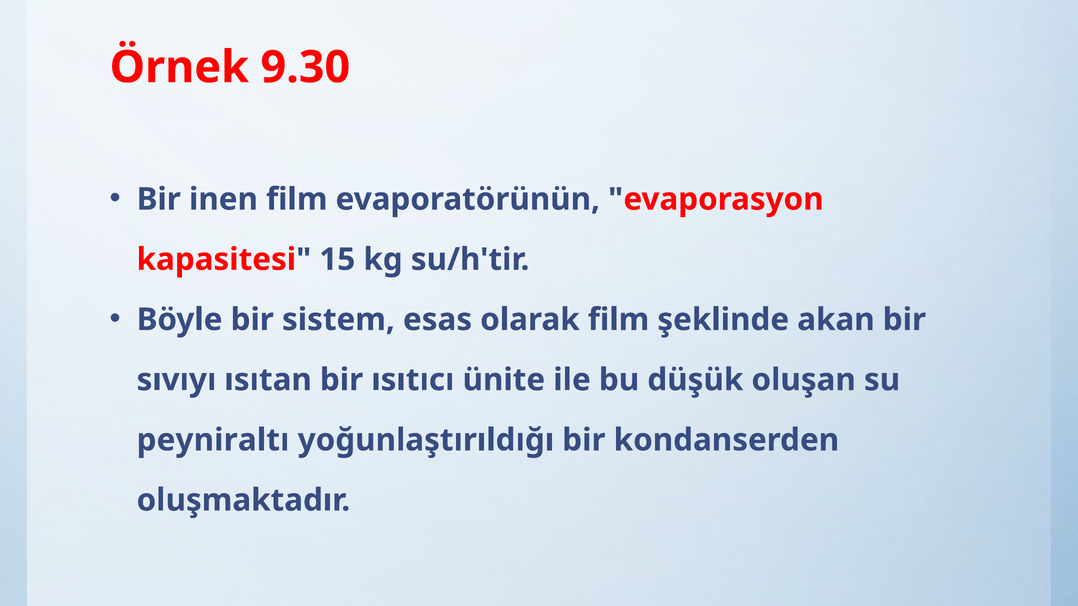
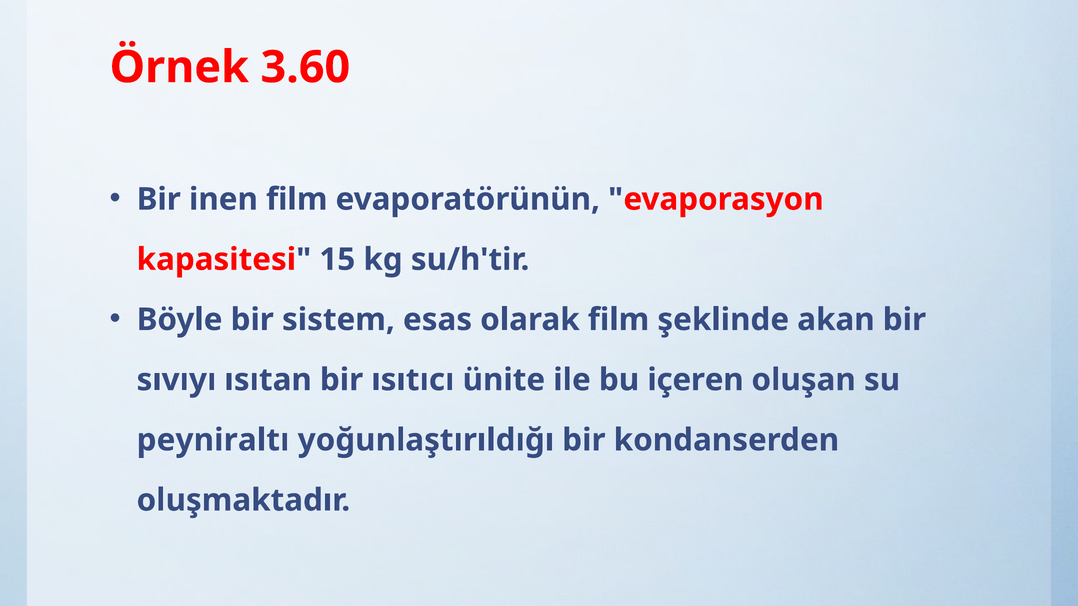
9.30: 9.30 -> 3.60
düşük: düşük -> içeren
